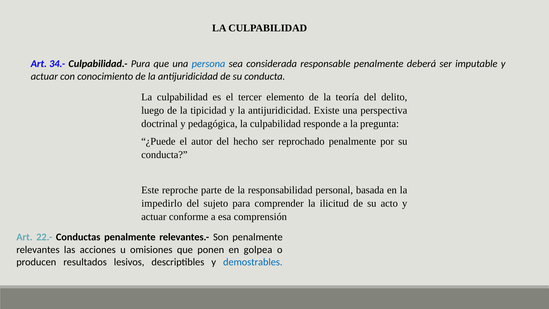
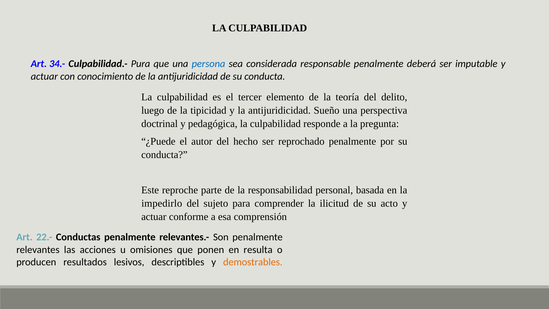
Existe: Existe -> Sueño
golpea: golpea -> resulta
demostrables colour: blue -> orange
